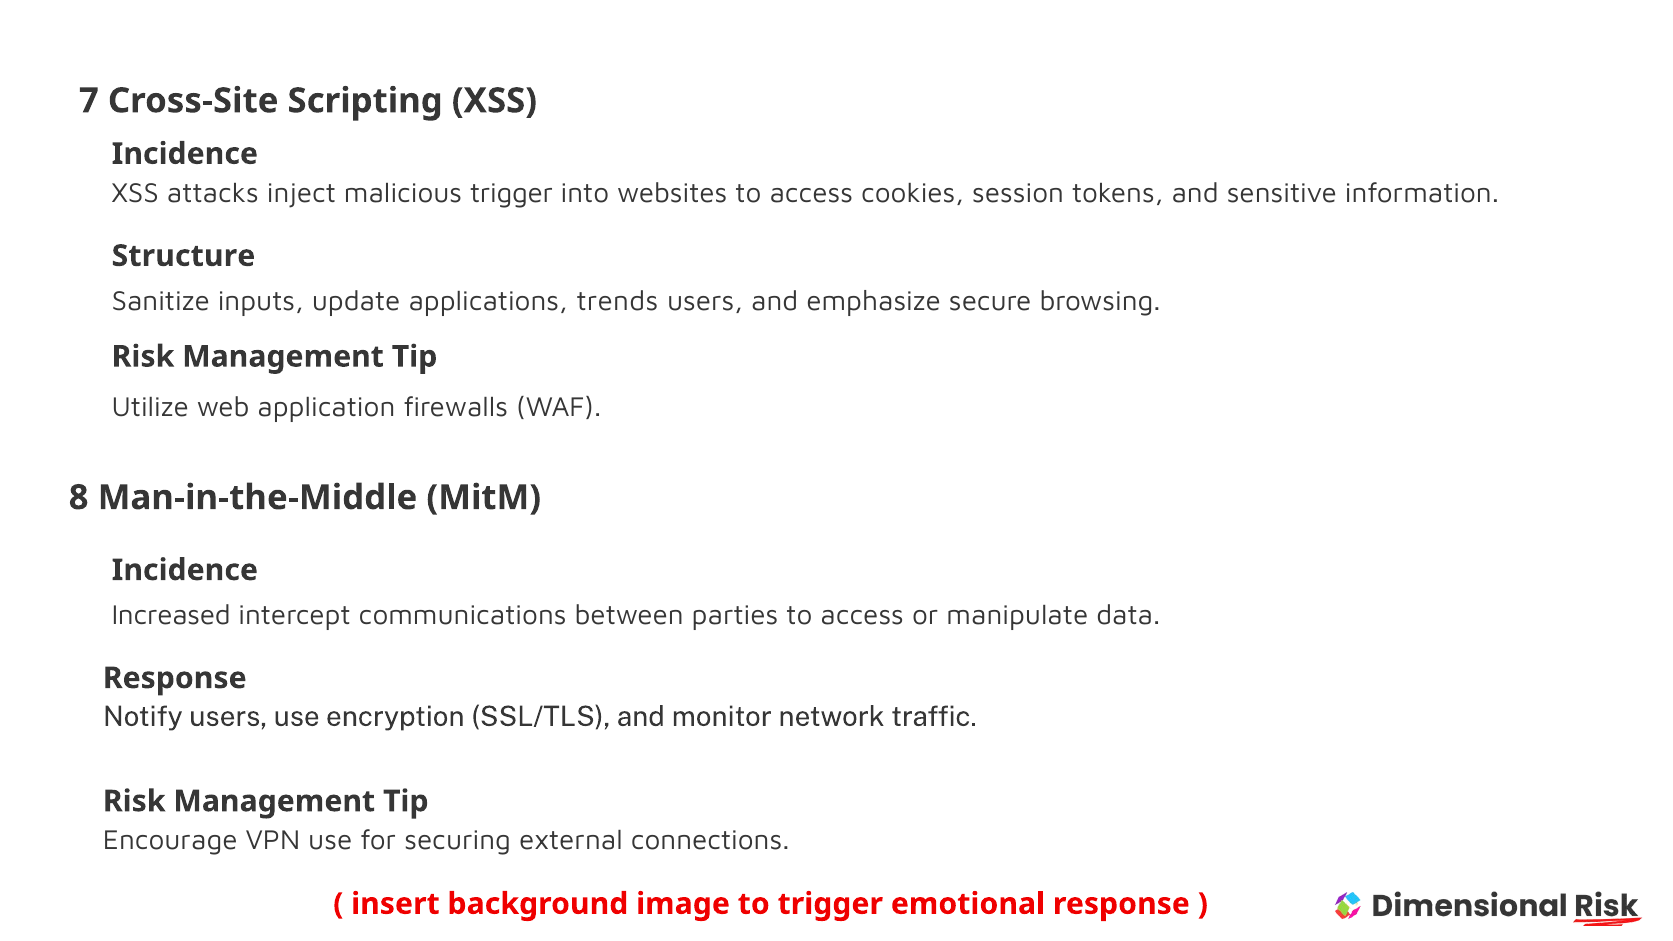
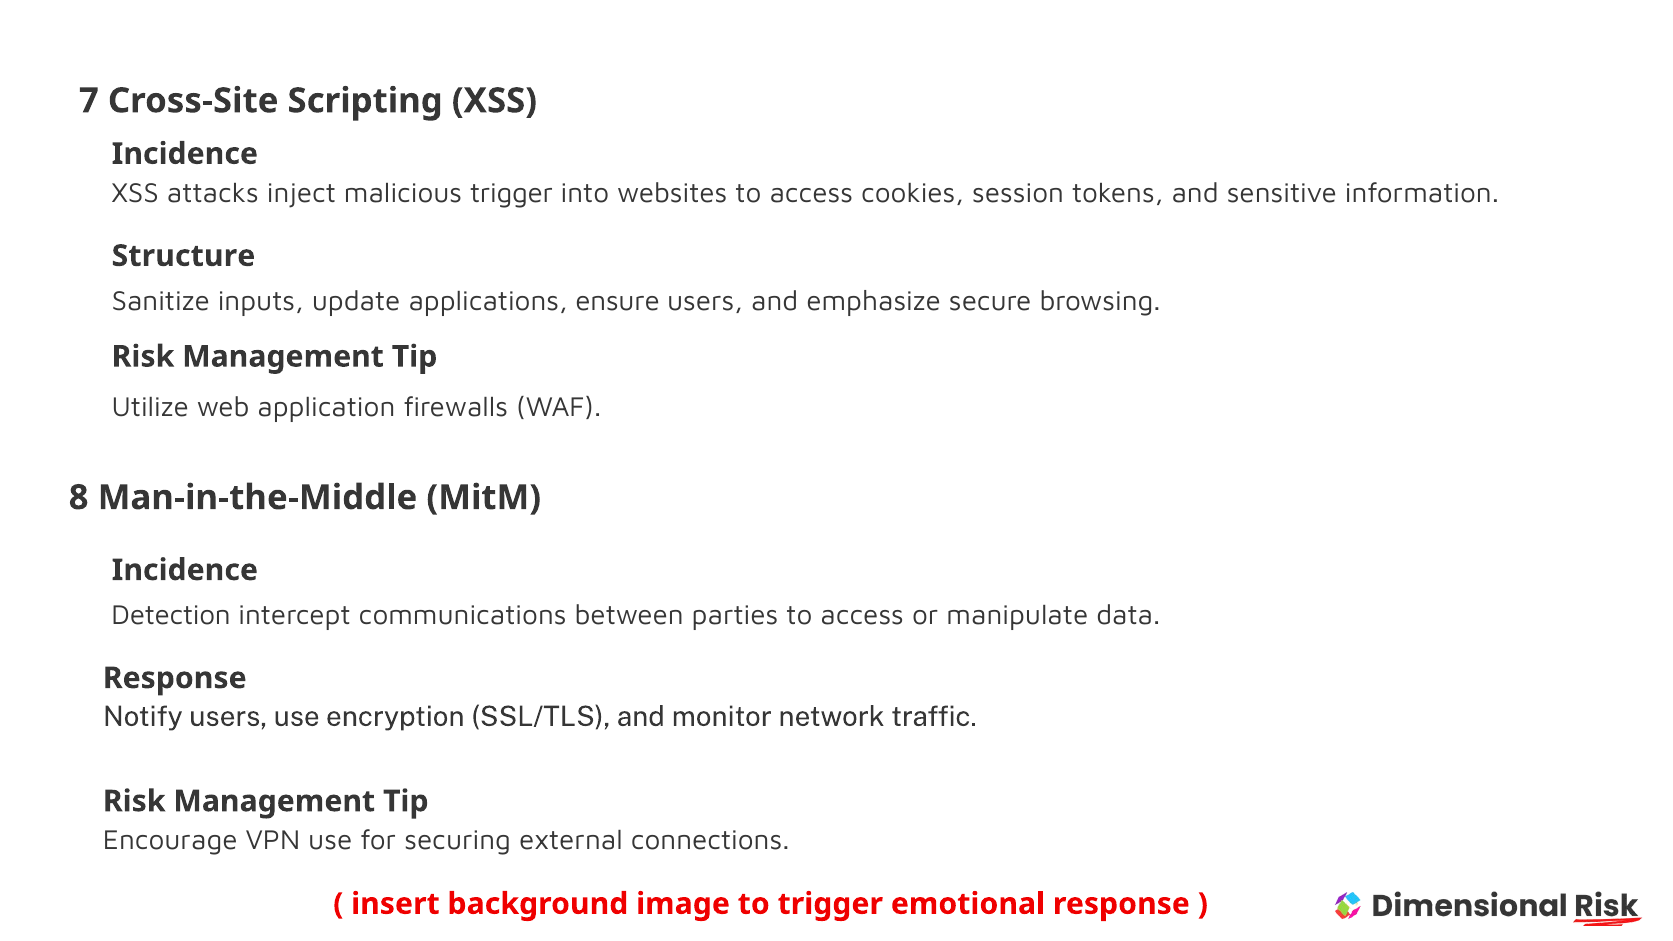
trends: trends -> ensure
Increased: Increased -> Detection
